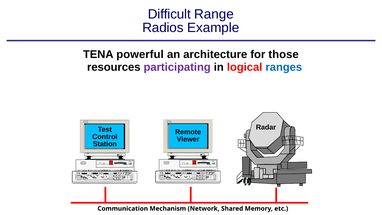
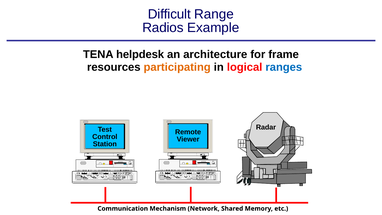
powerful: powerful -> helpdesk
those: those -> frame
participating colour: purple -> orange
